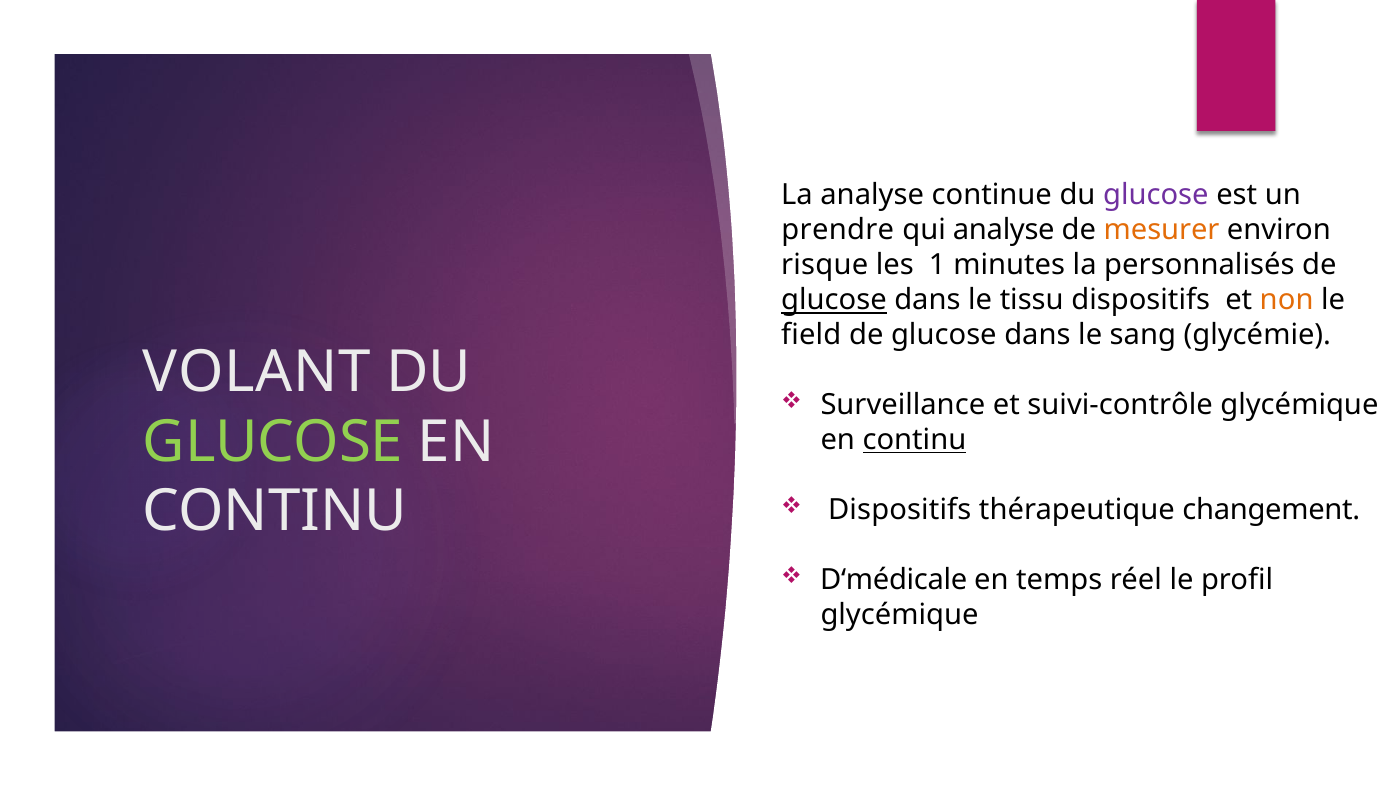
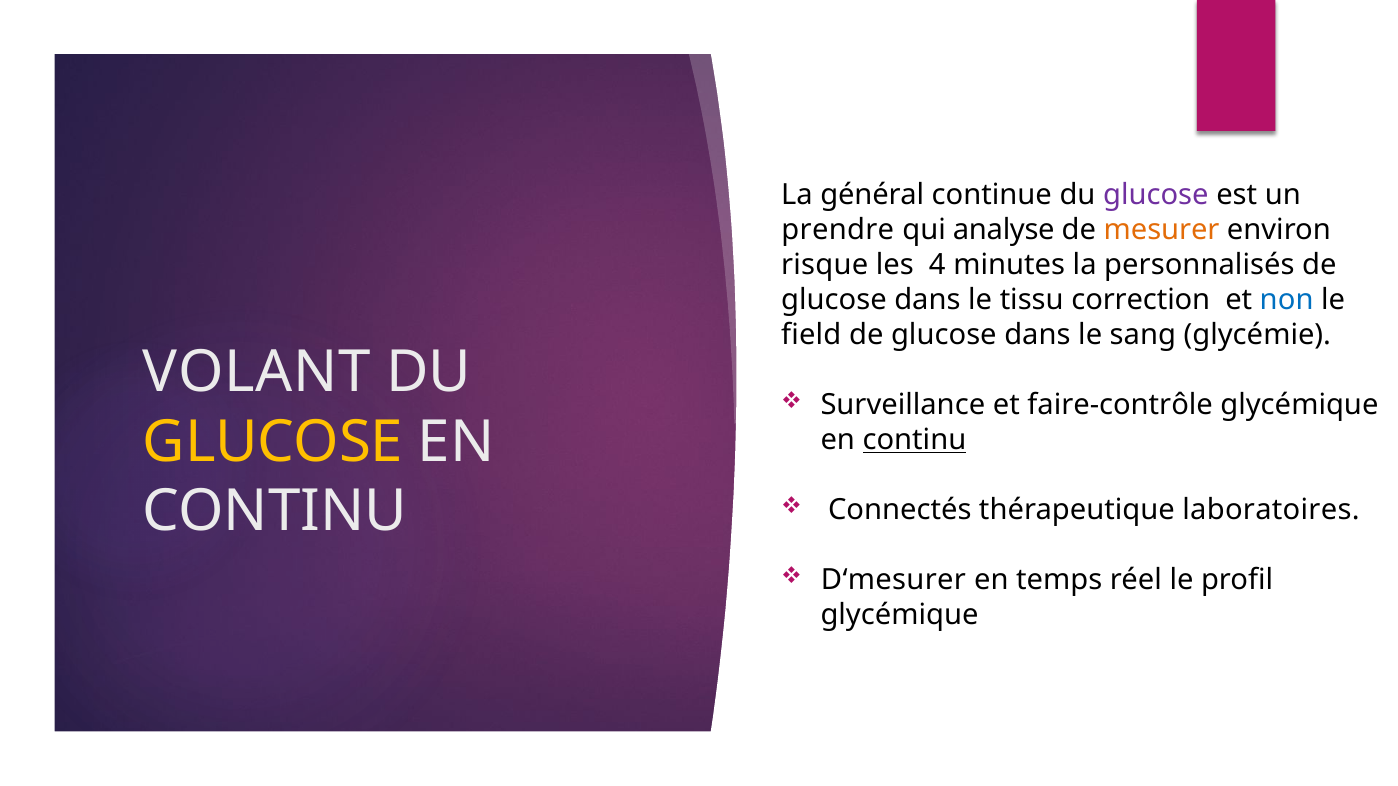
La analyse: analyse -> général
1: 1 -> 4
glucose at (834, 300) underline: present -> none
tissu dispositifs: dispositifs -> correction
non colour: orange -> blue
suivi-contrôle: suivi-contrôle -> faire-contrôle
GLUCOSE at (273, 442) colour: light green -> yellow
Dispositifs at (900, 510): Dispositifs -> Connectés
changement: changement -> laboratoires
D‘médicale: D‘médicale -> D‘mesurer
